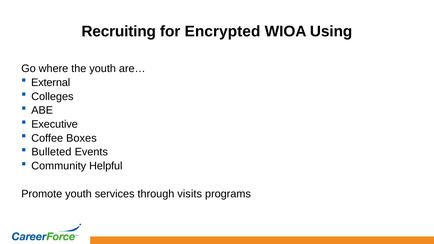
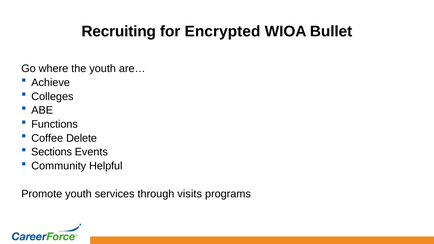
Using: Using -> Bullet
External: External -> Achieve
Executive: Executive -> Functions
Boxes: Boxes -> Delete
Bulleted: Bulleted -> Sections
